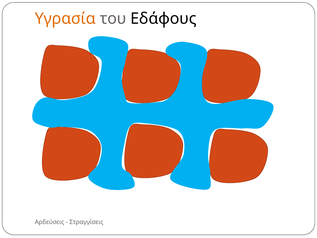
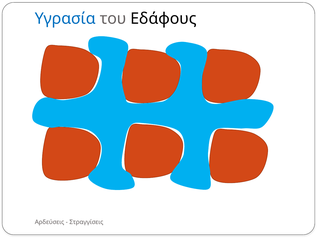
Υγρασία colour: orange -> blue
